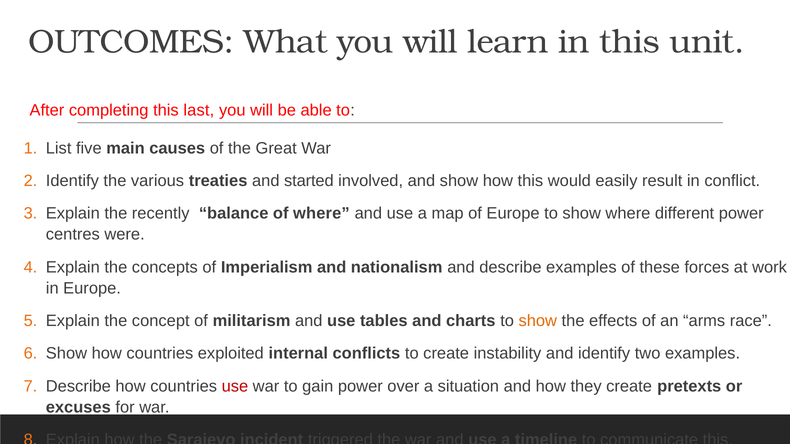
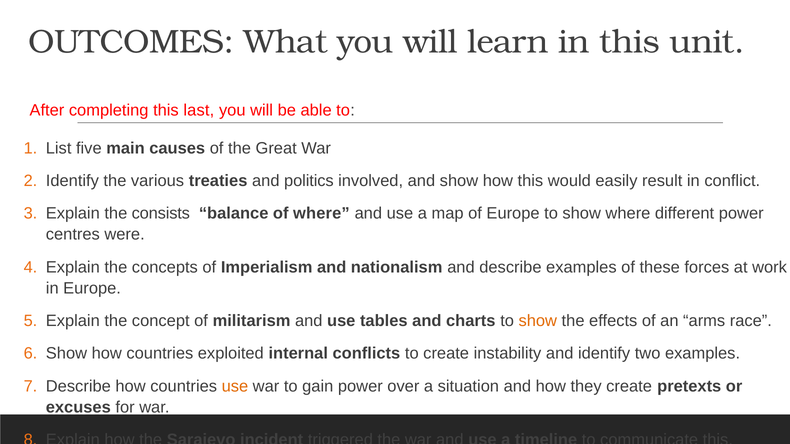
started: started -> politics
recently: recently -> consists
use at (235, 386) colour: red -> orange
